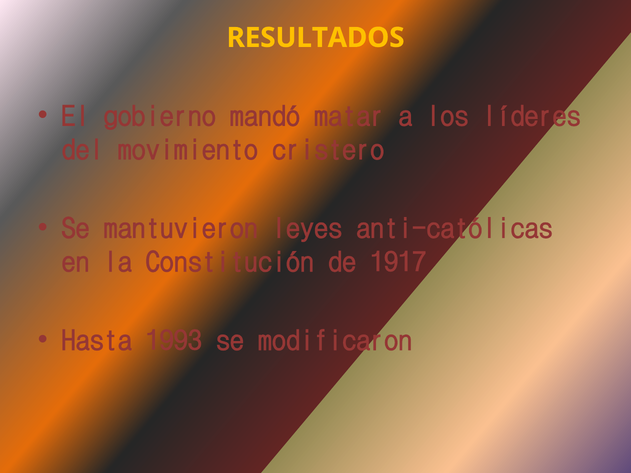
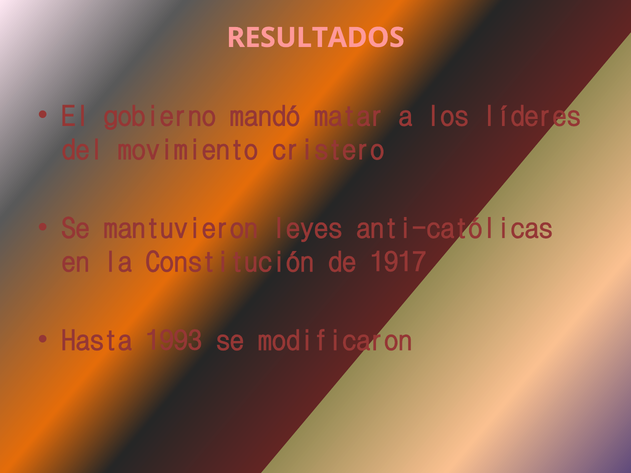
RESULTADOS colour: yellow -> pink
